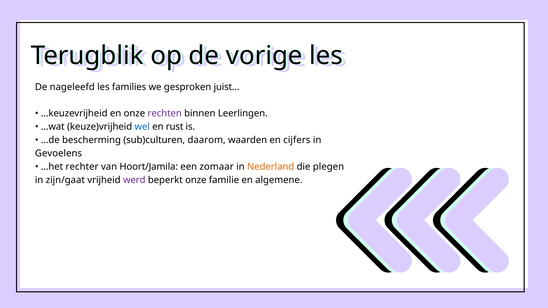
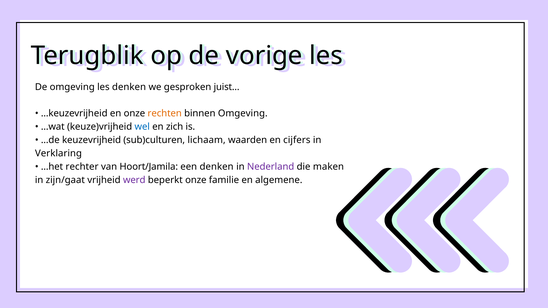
De nageleefd: nageleefd -> omgeving
les families: families -> denken
rechten colour: purple -> orange
binnen Leerlingen: Leerlingen -> Omgeving
rust: rust -> zich
bescherming: bescherming -> keuzevrijheid
daarom: daarom -> lichaam
Gevoelens: Gevoelens -> Verklaring
een zomaar: zomaar -> denken
Nederland colour: orange -> purple
plegen: plegen -> maken
